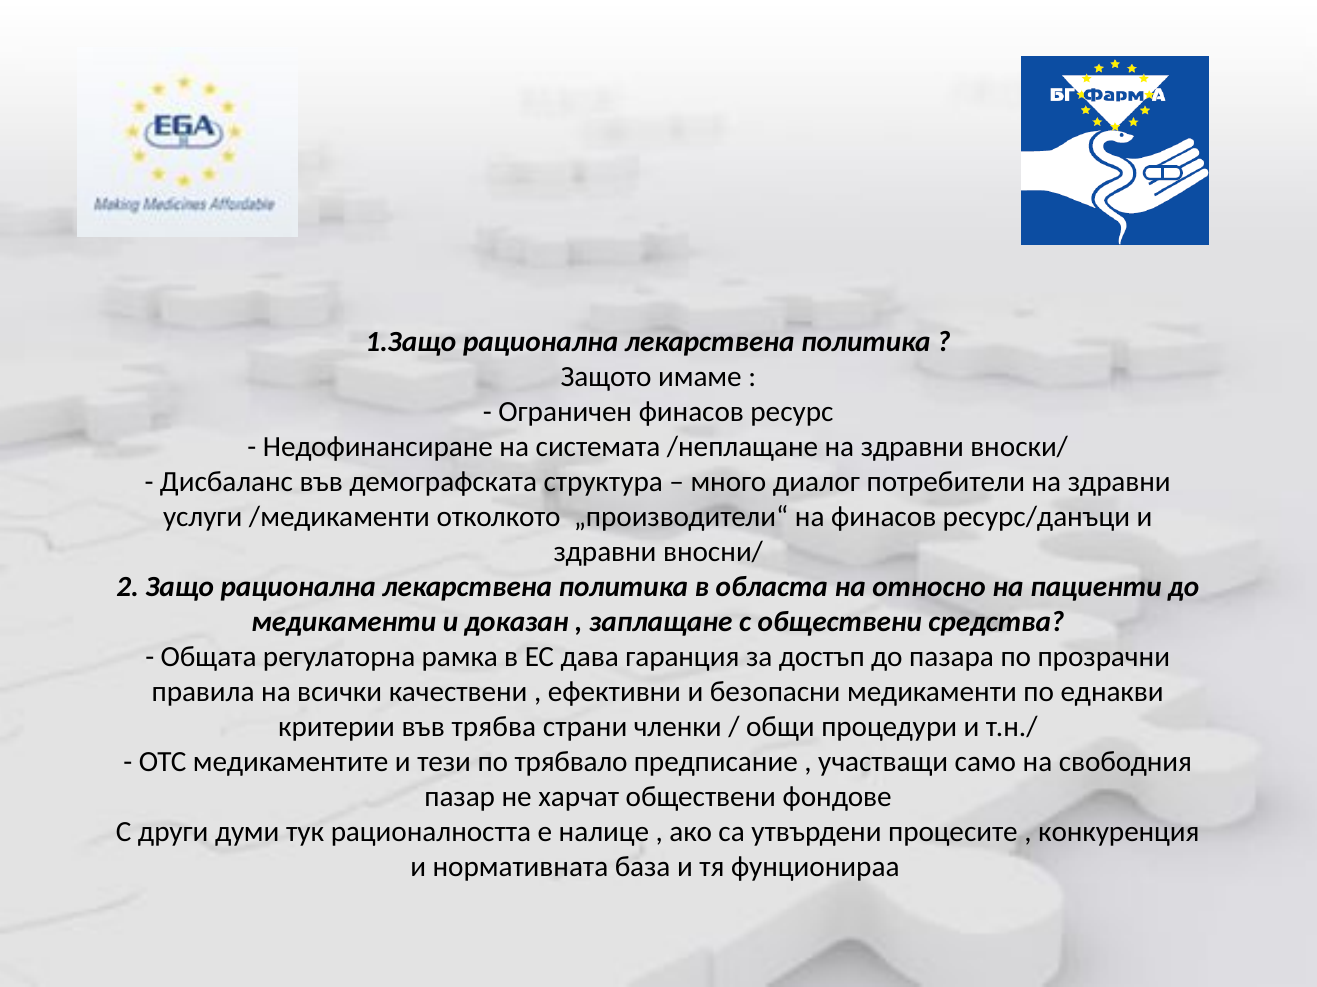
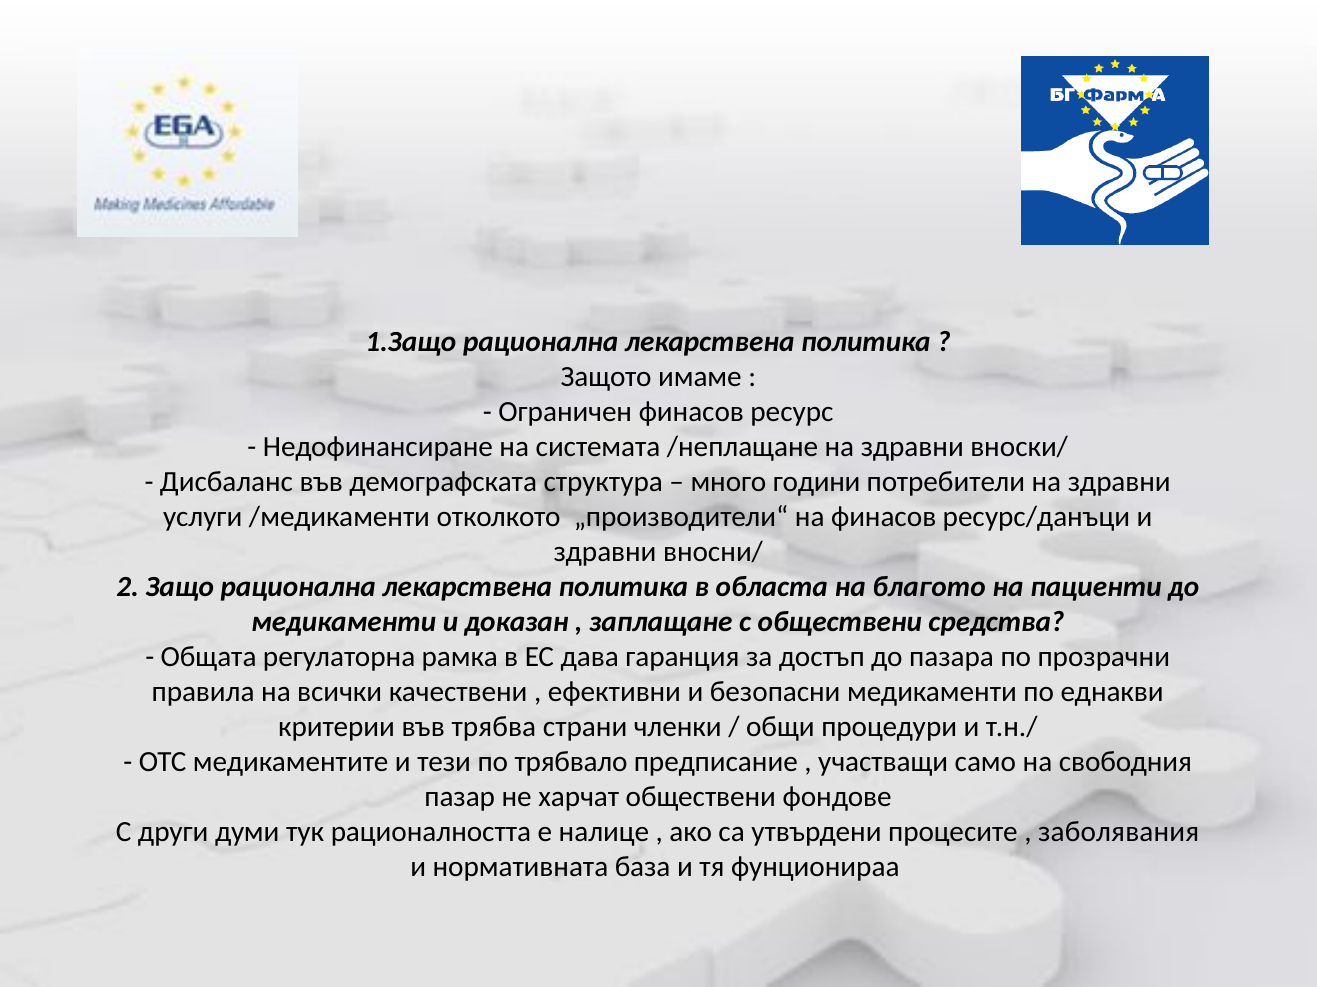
диалог: диалог -> години
относно: относно -> благото
конкуренция: конкуренция -> заболявания
